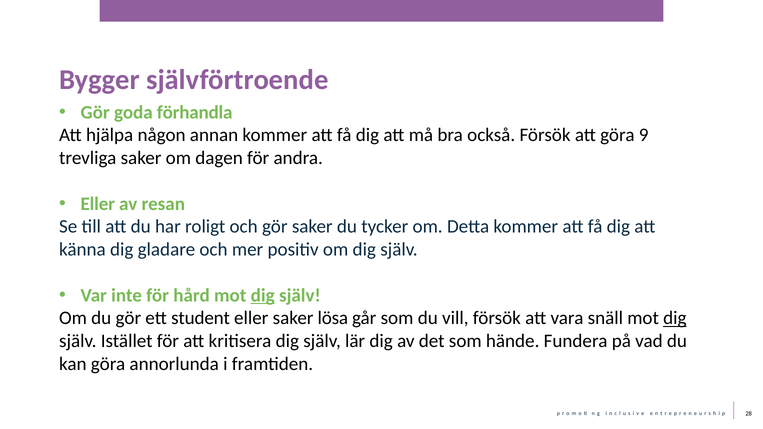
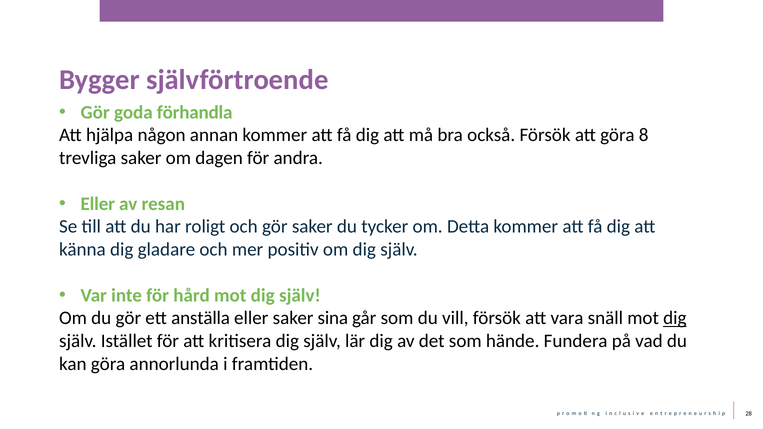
9: 9 -> 8
dig at (263, 295) underline: present -> none
student: student -> anställa
lösa: lösa -> sina
